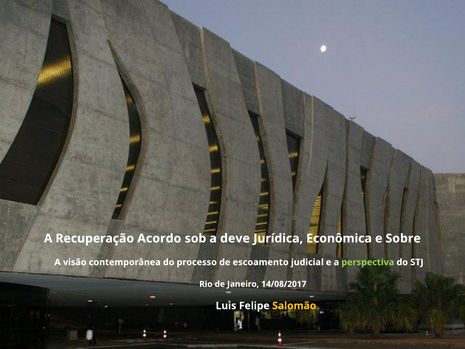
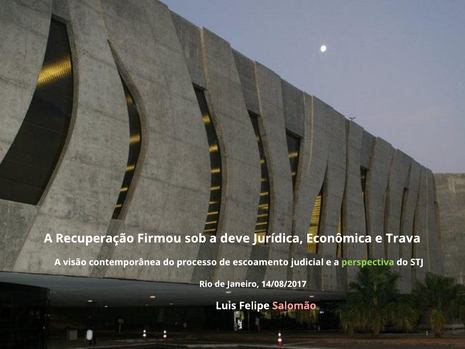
Acordo: Acordo -> Firmou
Sobre: Sobre -> Trava
Salomão colour: yellow -> pink
